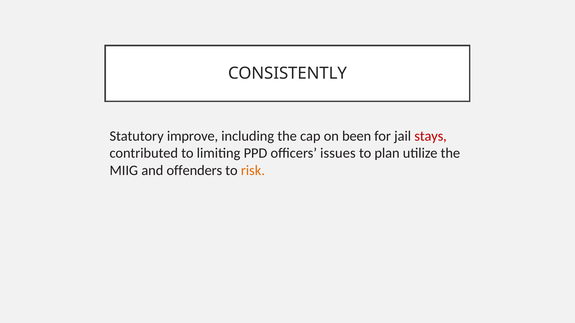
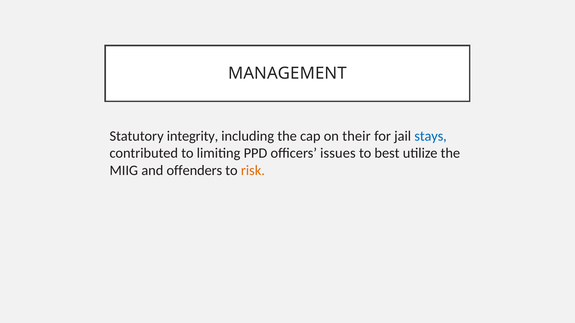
CONSISTENTLY: CONSISTENTLY -> MANAGEMENT
improve: improve -> integrity
been: been -> their
stays colour: red -> blue
plan: plan -> best
